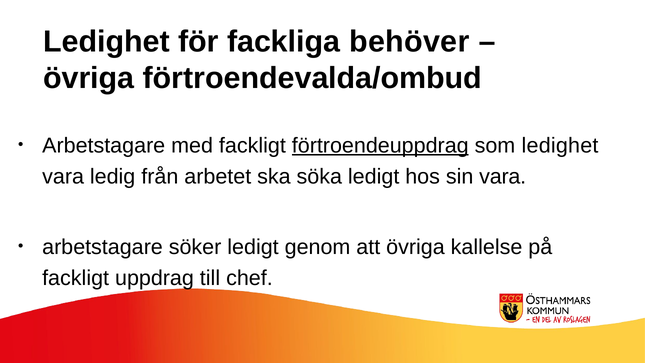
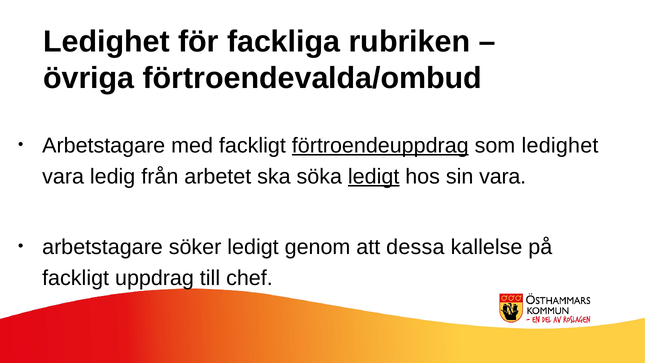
behöver: behöver -> rubriken
ledigt at (374, 176) underline: none -> present
att övriga: övriga -> dessa
